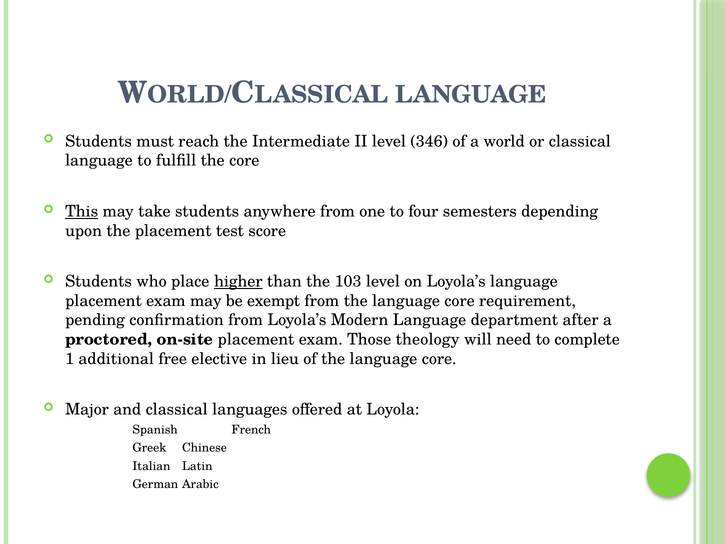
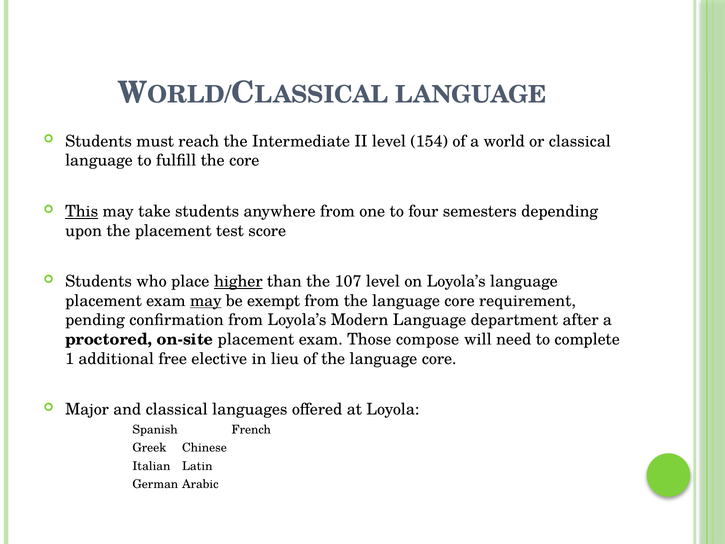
346: 346 -> 154
103: 103 -> 107
may at (206, 301) underline: none -> present
theology: theology -> compose
